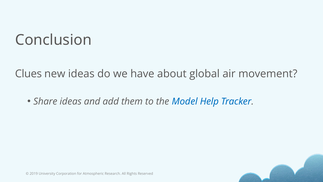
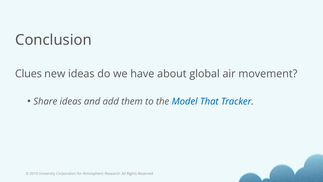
Help: Help -> That
